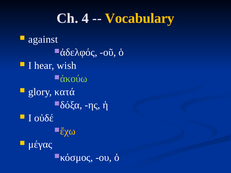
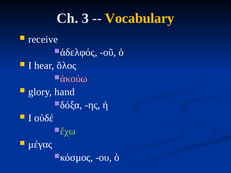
4: 4 -> 3
against: against -> receive
wish: wish -> ὅλος
ἀκούω colour: light green -> pink
κατά: κατά -> hand
ἔχω colour: yellow -> light green
